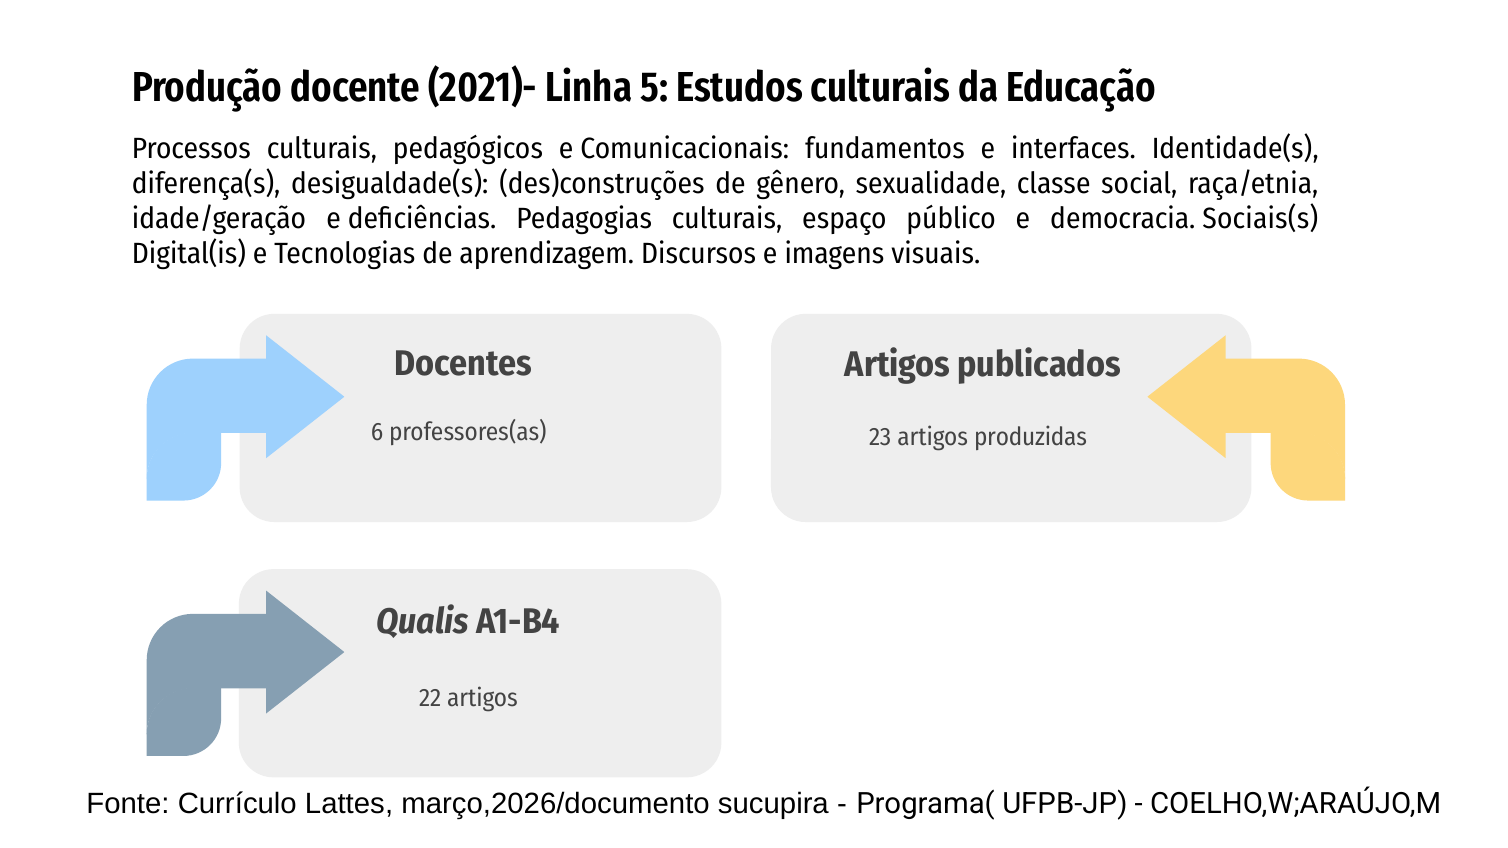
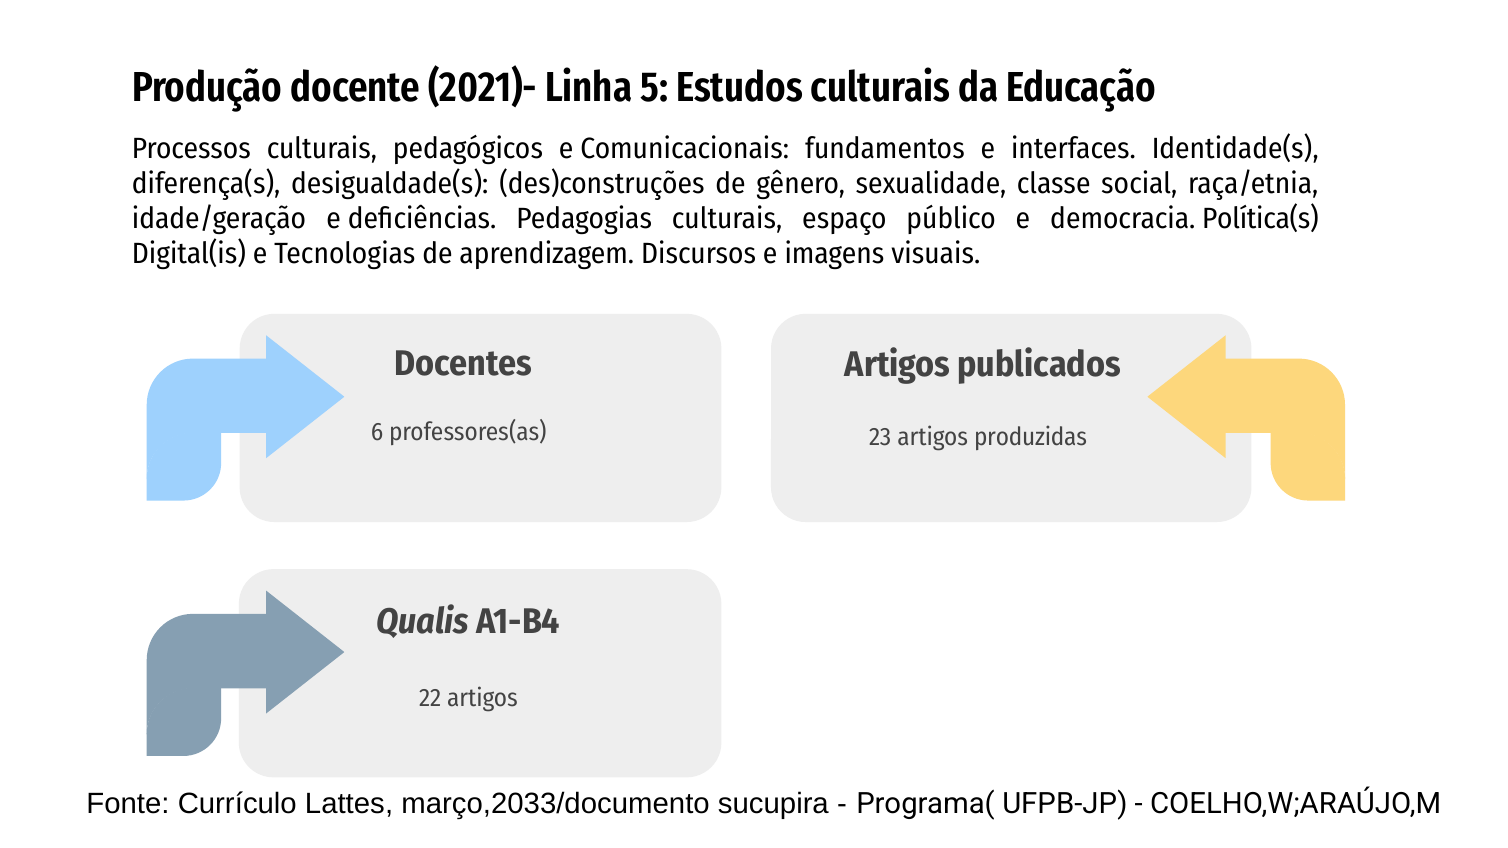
Sociais(s: Sociais(s -> Política(s
março,2026/documento: março,2026/documento -> março,2033/documento
